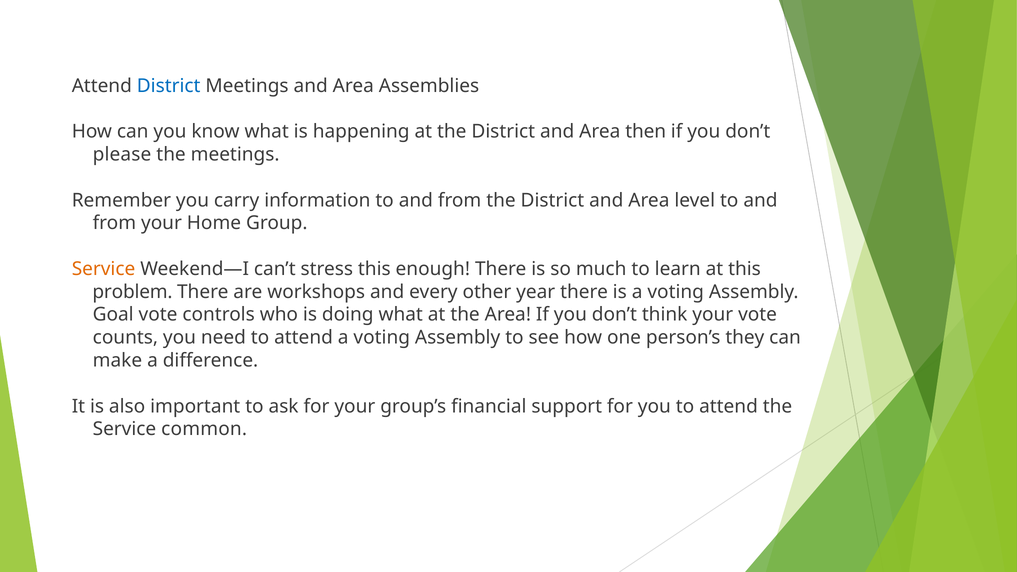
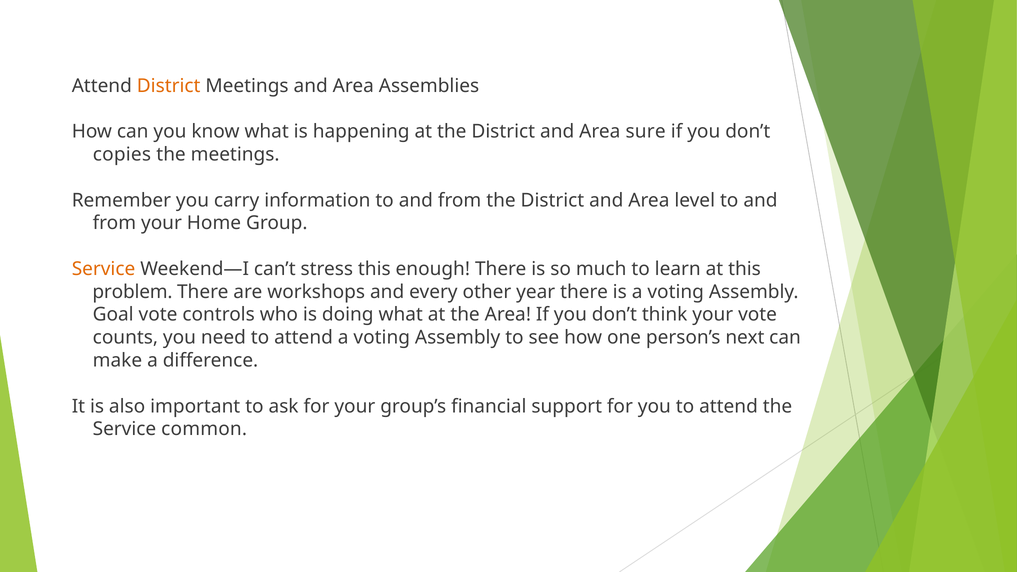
District at (169, 86) colour: blue -> orange
then: then -> sure
please: please -> copies
they: they -> next
